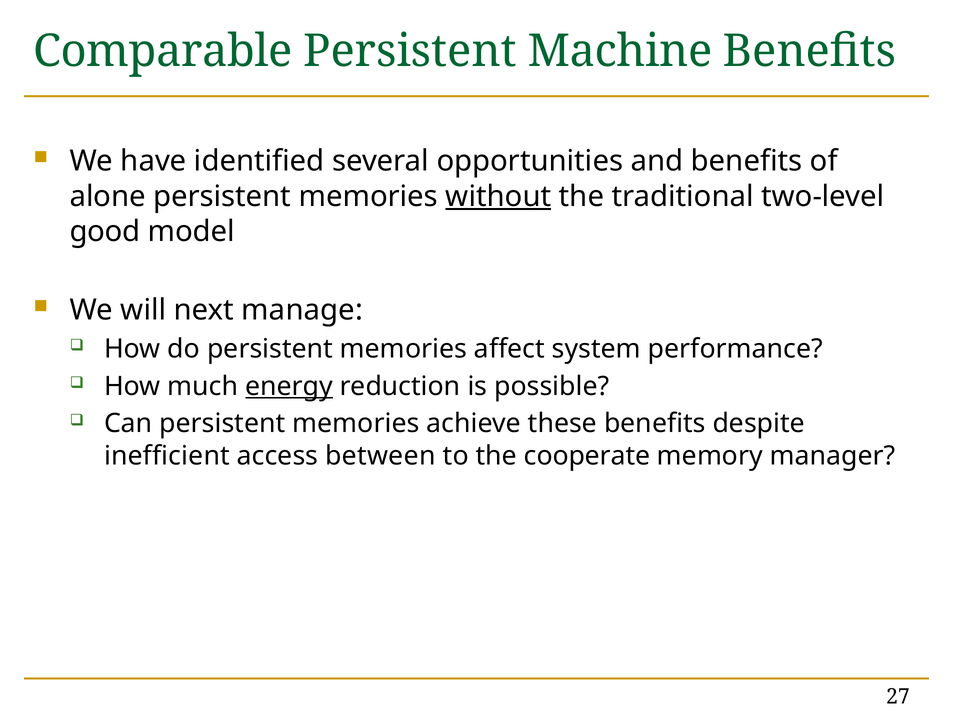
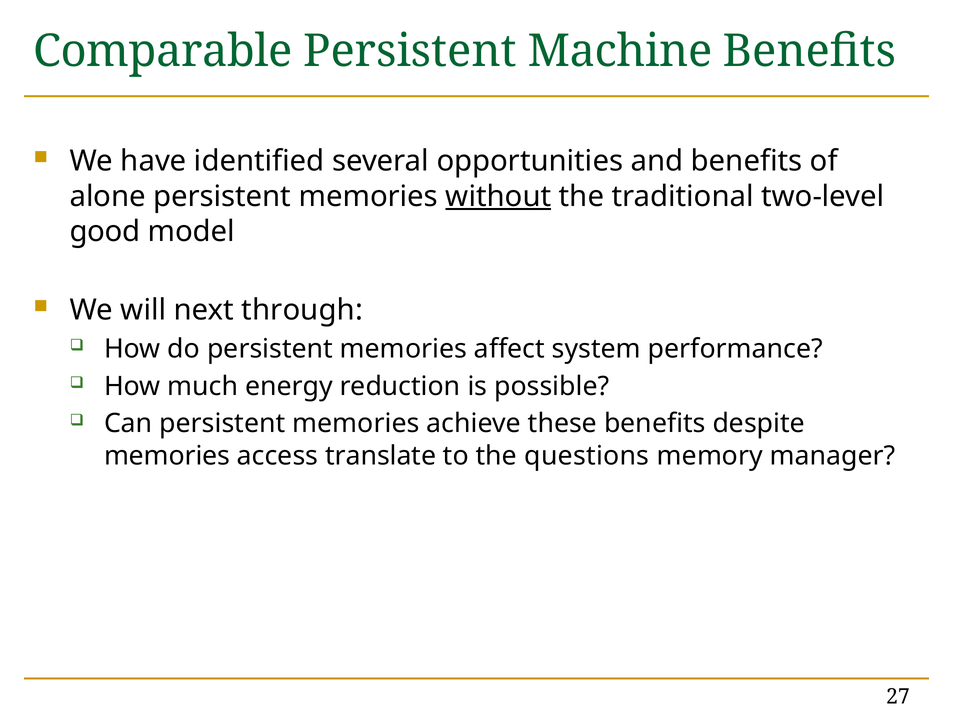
manage: manage -> through
energy underline: present -> none
inefficient at (167, 456): inefficient -> memories
between: between -> translate
cooperate: cooperate -> questions
